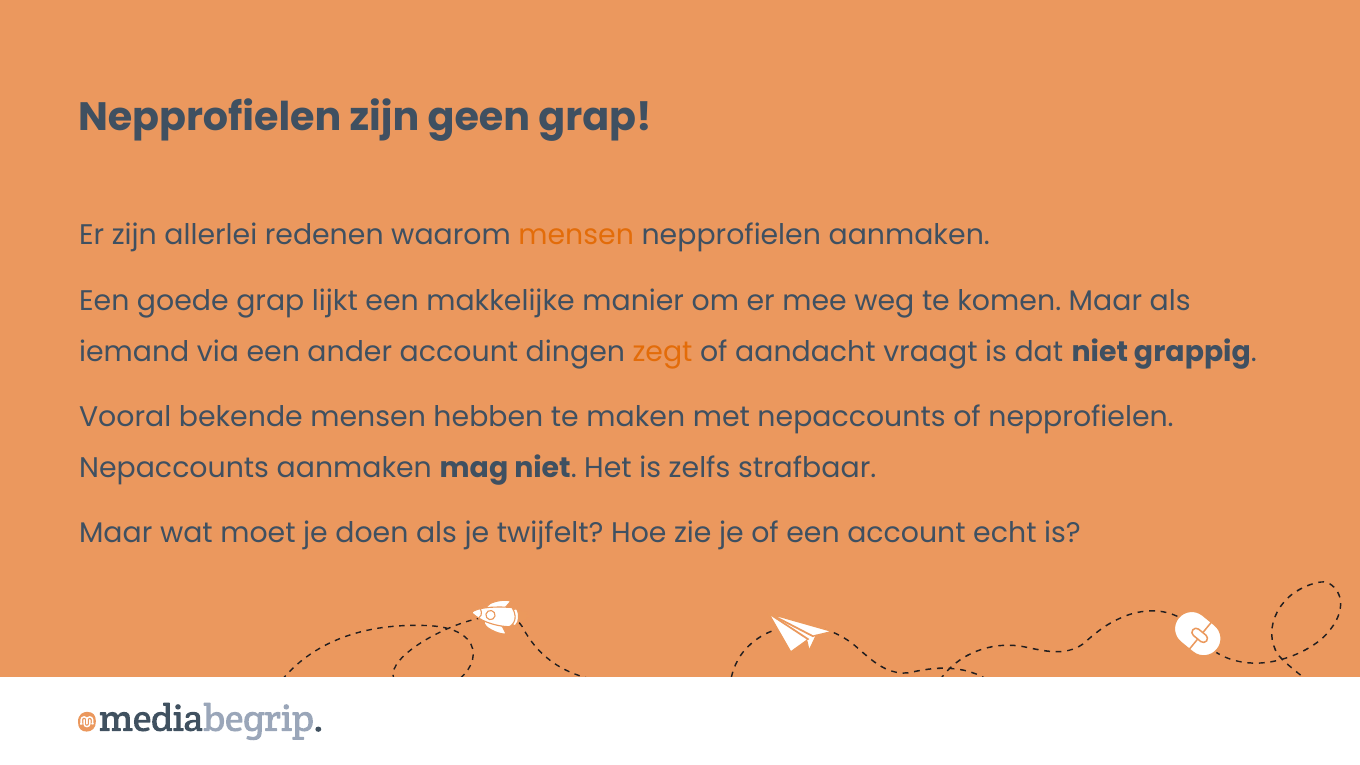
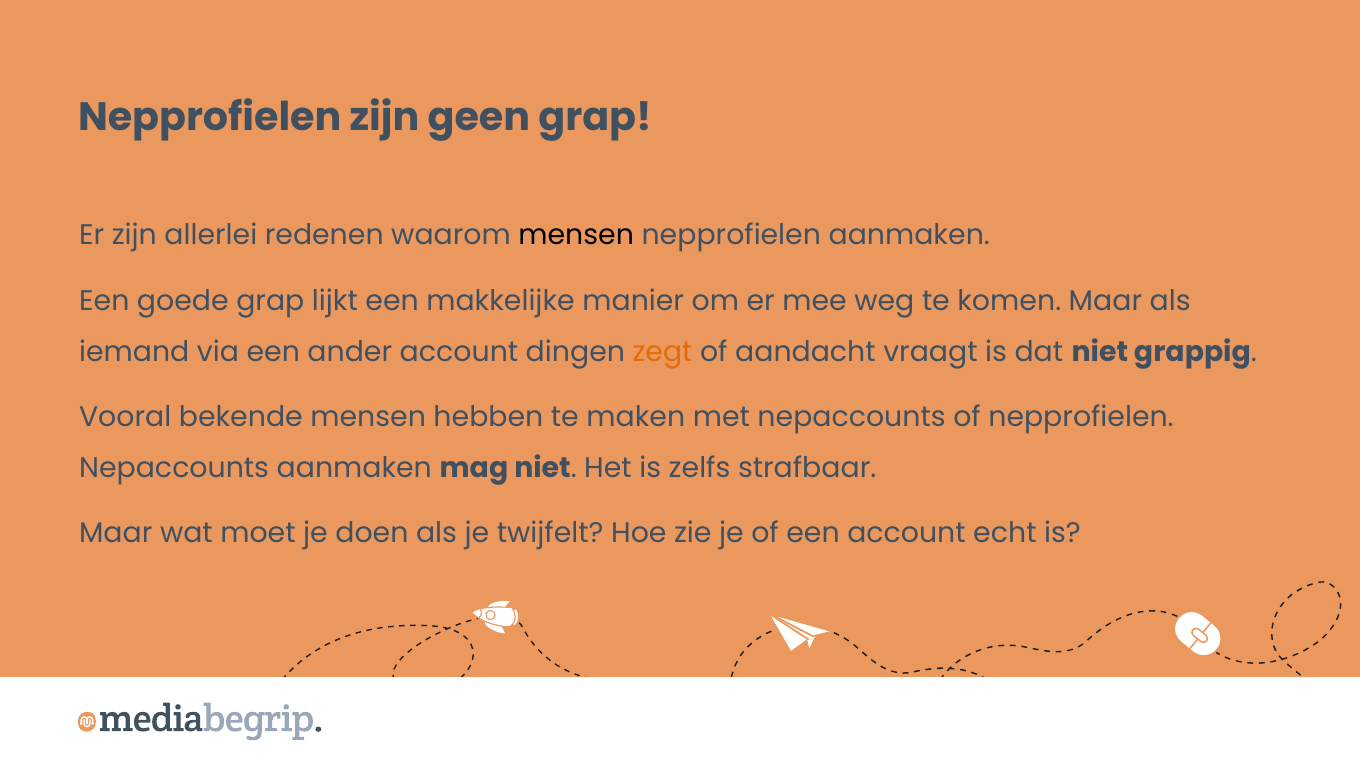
mensen at (576, 236) colour: orange -> black
